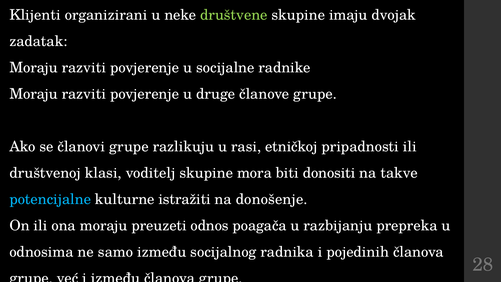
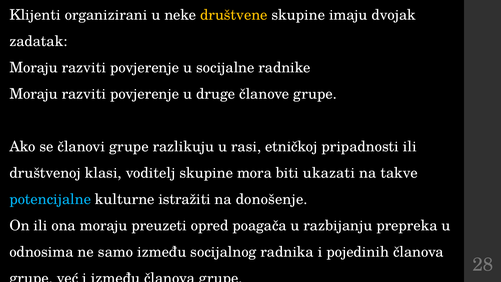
društvene colour: light green -> yellow
donositi: donositi -> ukazati
odnos: odnos -> opred
